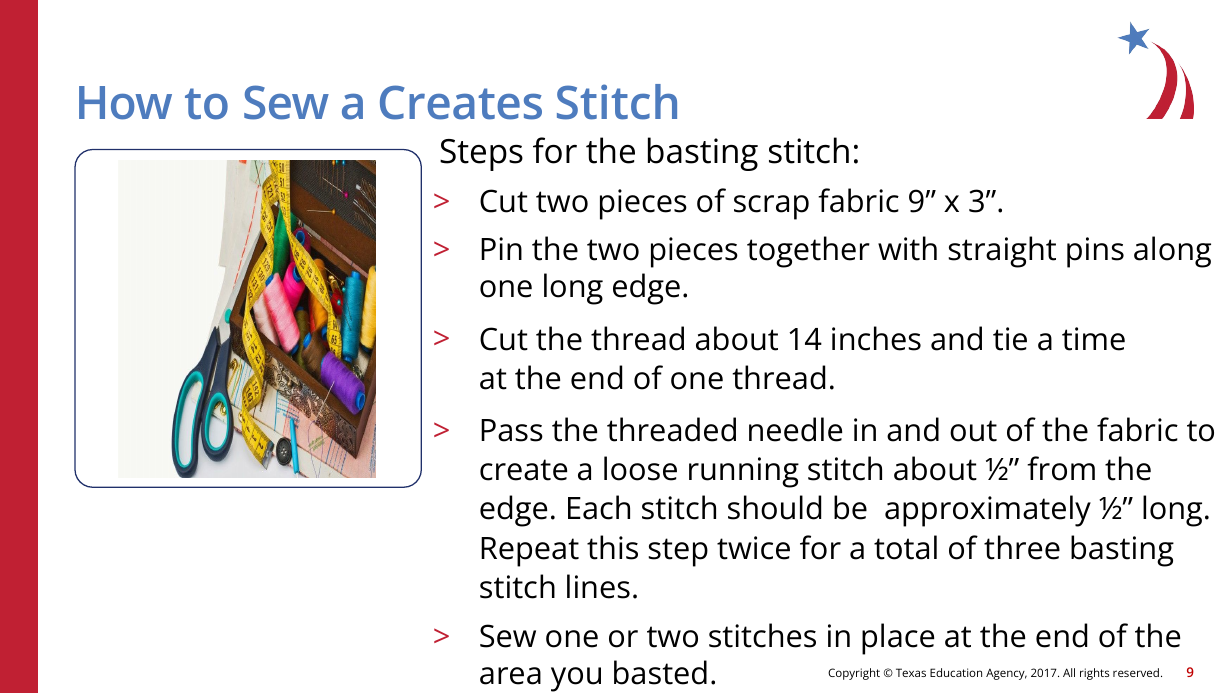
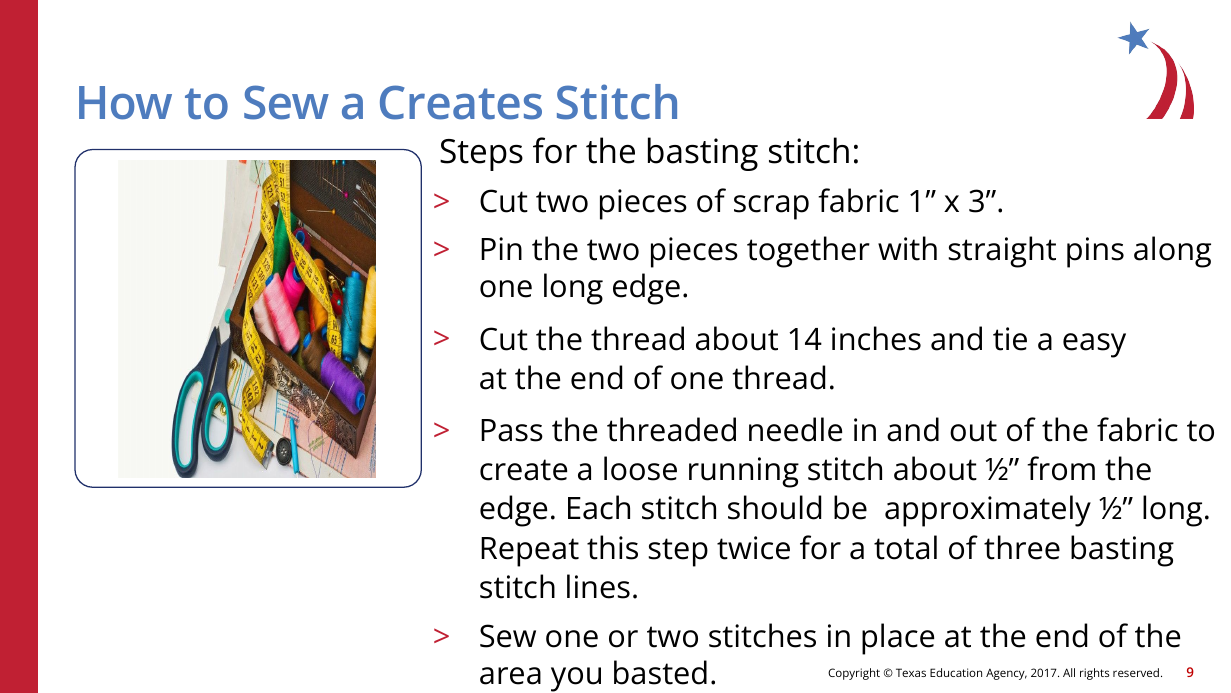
fabric 9: 9 -> 1
time: time -> easy
